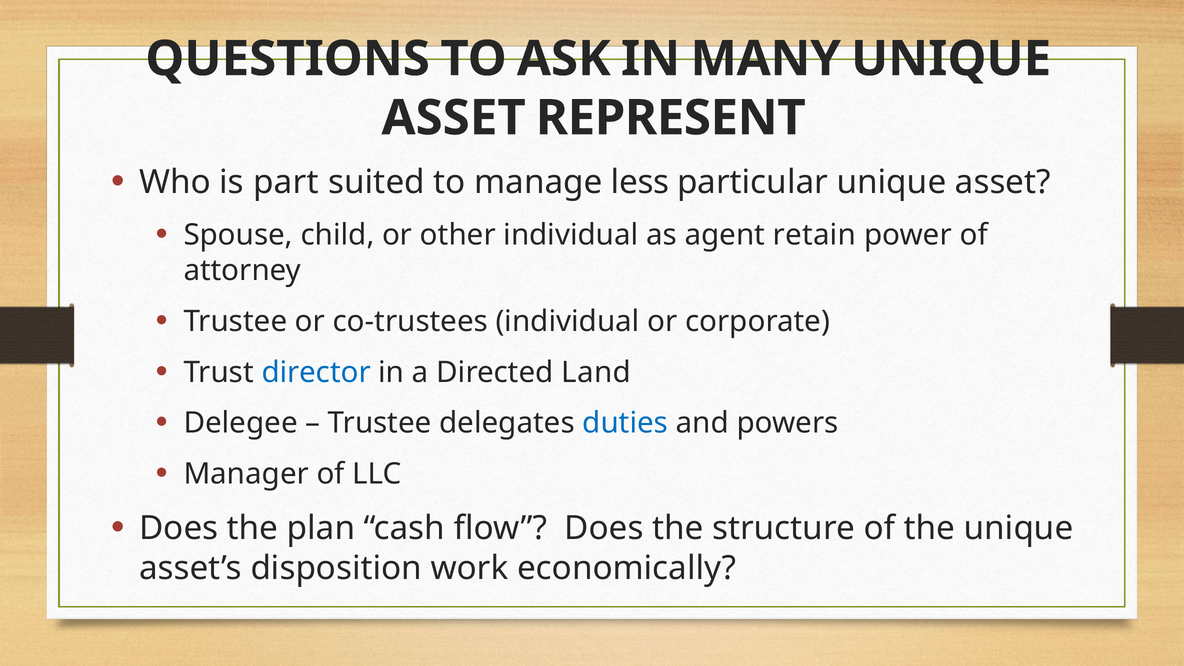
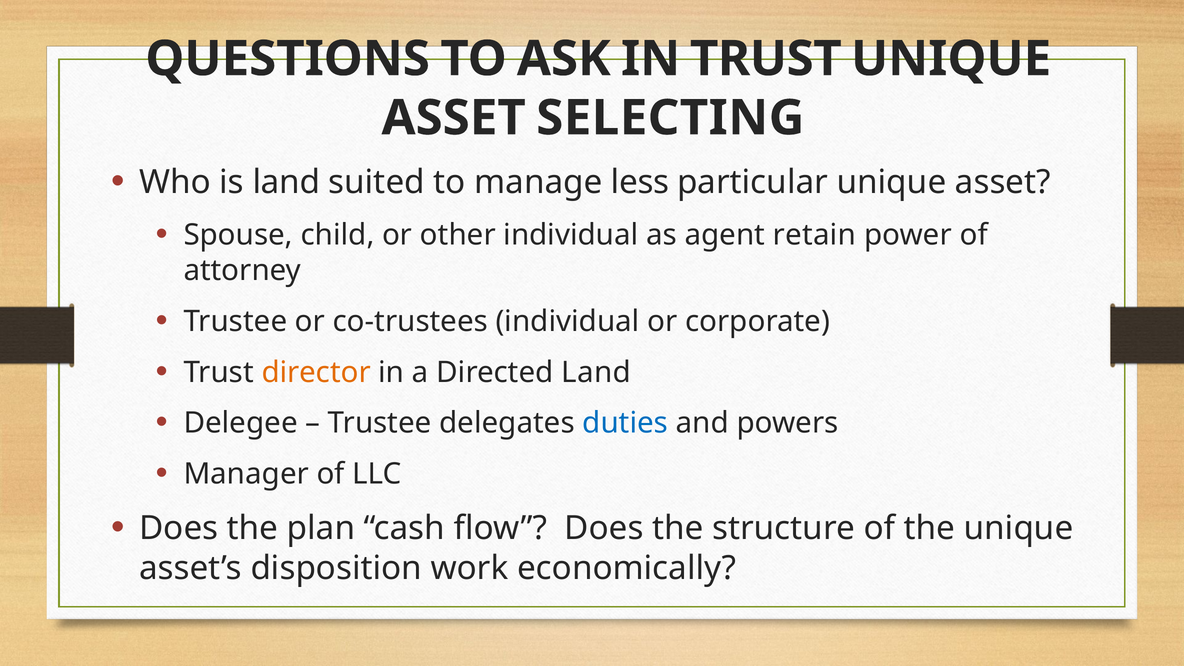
IN MANY: MANY -> TRUST
REPRESENT: REPRESENT -> SELECTING
is part: part -> land
director colour: blue -> orange
